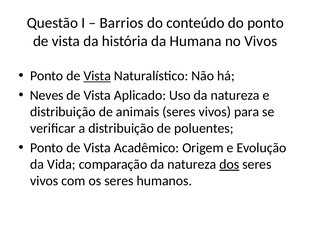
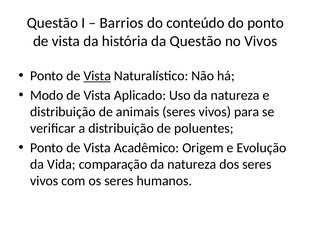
da Humana: Humana -> Questão
Neves: Neves -> Modo
dos underline: present -> none
